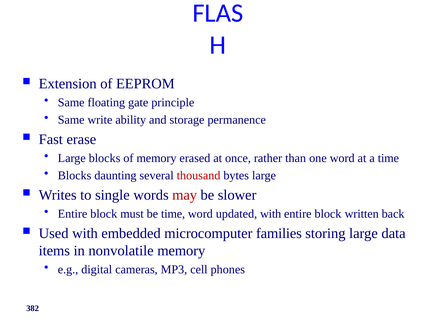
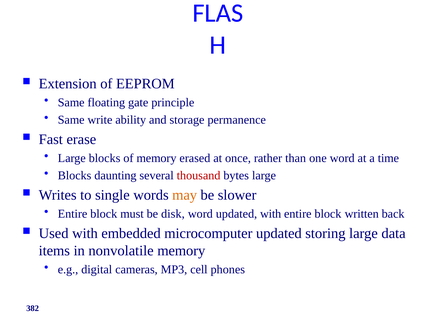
may colour: red -> orange
be time: time -> disk
microcomputer families: families -> updated
